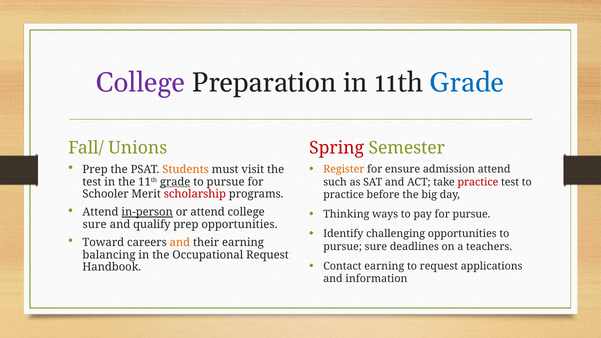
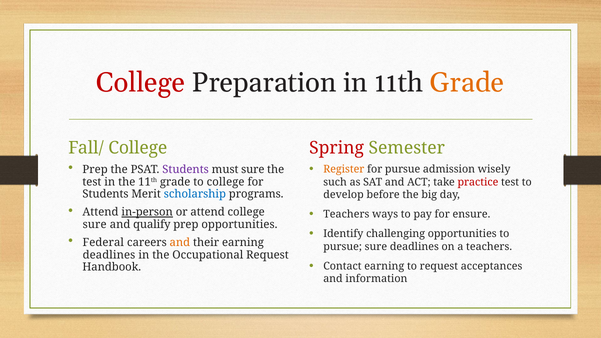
College at (141, 82) colour: purple -> red
Grade at (467, 82) colour: blue -> orange
Fall/ Unions: Unions -> College
Students at (186, 170) colour: orange -> purple
must visit: visit -> sure
for ensure: ensure -> pursue
admission attend: attend -> wisely
grade at (175, 182) underline: present -> none
pursue at (226, 182): pursue -> college
Schooler at (106, 194): Schooler -> Students
scholarship colour: red -> blue
practice at (344, 195): practice -> develop
Thinking at (346, 214): Thinking -> Teachers
for pursue: pursue -> ensure
Toward: Toward -> Federal
balancing at (109, 255): balancing -> deadlines
applications: applications -> acceptances
